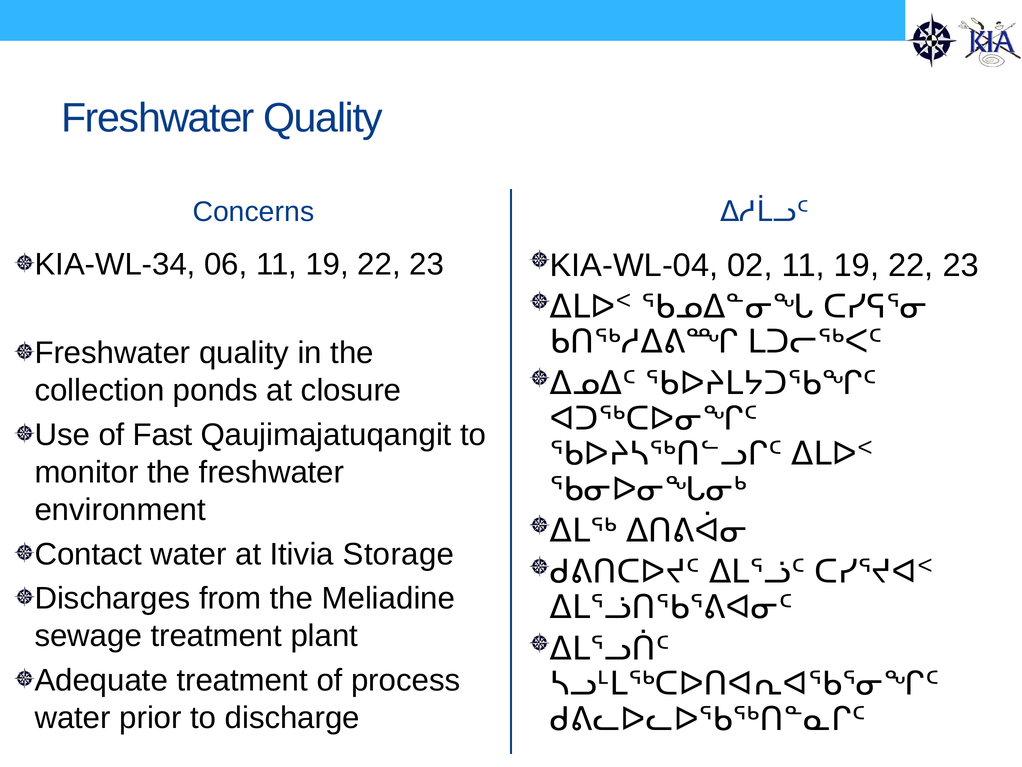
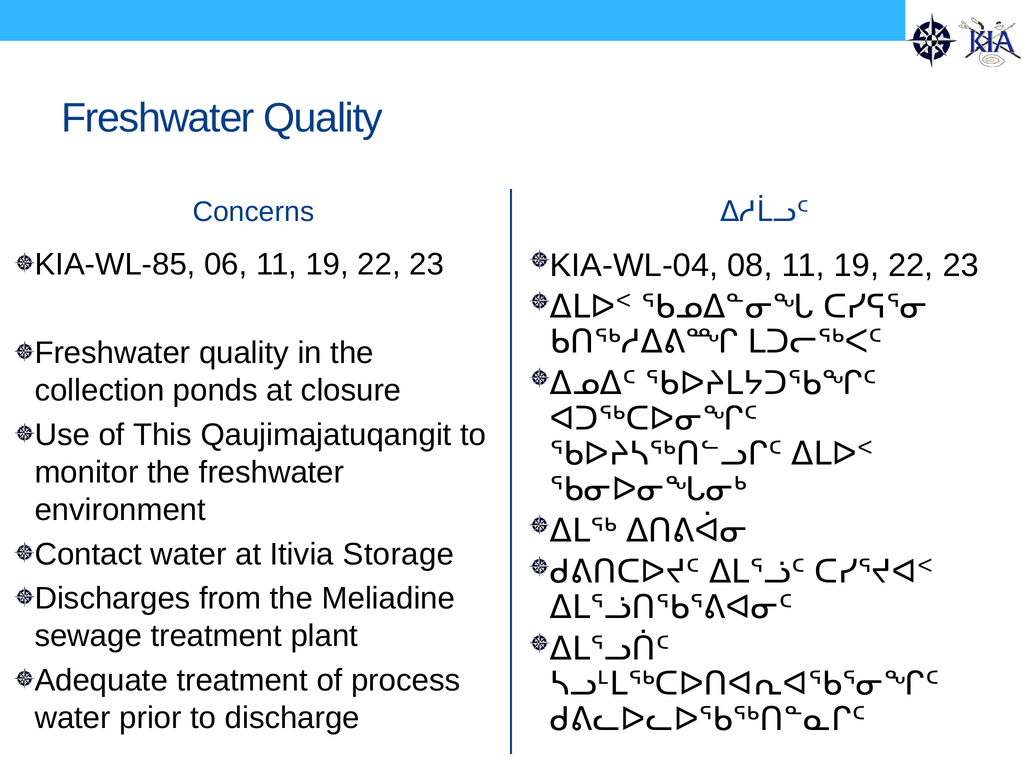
KIA-WL-34: KIA-WL-34 -> KIA-WL-85
02: 02 -> 08
Fast: Fast -> This
